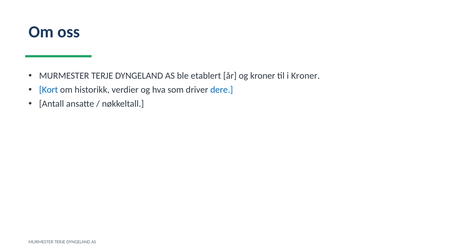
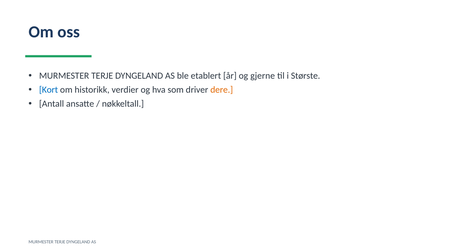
og kroner: kroner -> gjerne
i Kroner: Kroner -> Største
dere colour: blue -> orange
